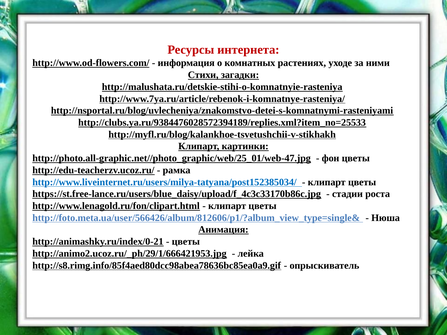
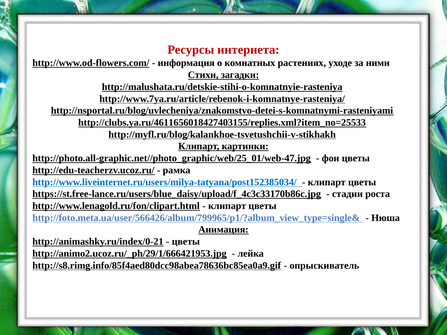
http://clubs.ya.ru/9384476028572394189/replies.xml?item_no=25533: http://clubs.ya.ru/9384476028572394189/replies.xml?item_no=25533 -> http://clubs.ya.ru/4611656018427403155/replies.xml?item_no=25533
http://foto.meta.ua/user/566426/album/812606/p1/?album_view_type=single&: http://foto.meta.ua/user/566426/album/812606/p1/?album_view_type=single& -> http://foto.meta.ua/user/566426/album/799965/p1/?album_view_type=single&
